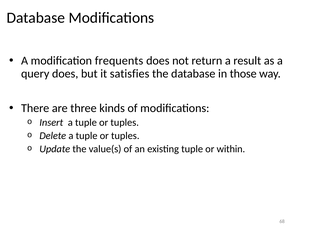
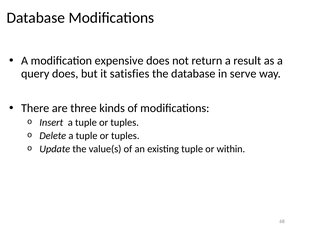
frequents: frequents -> expensive
those: those -> serve
